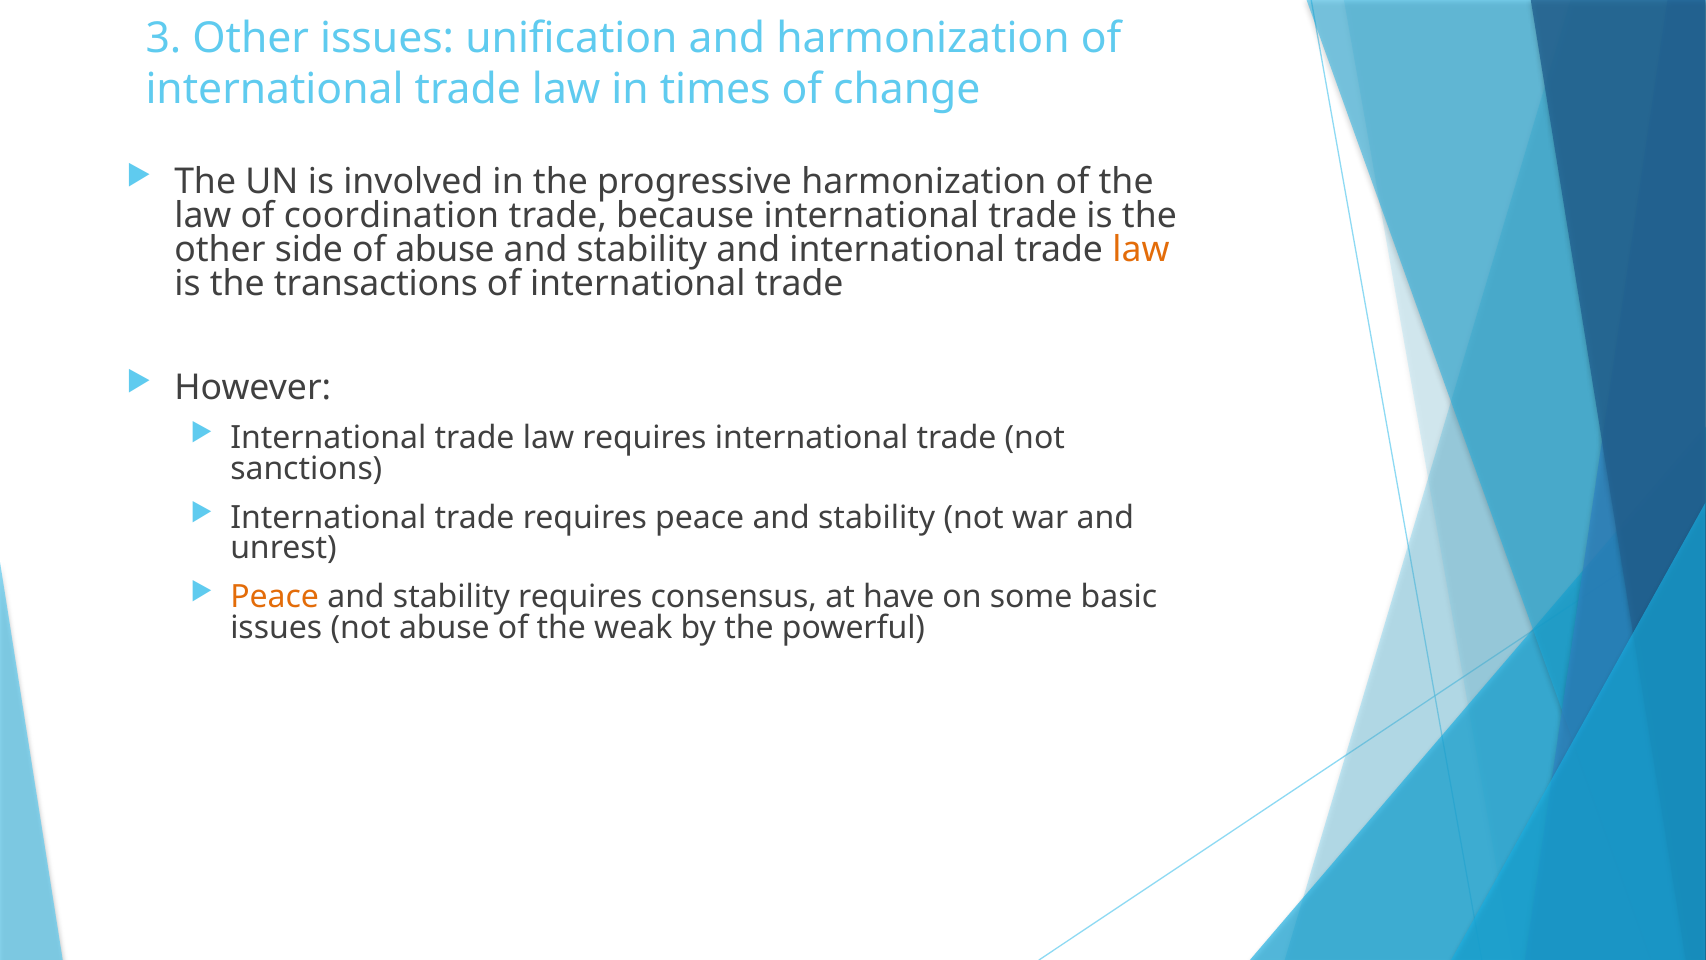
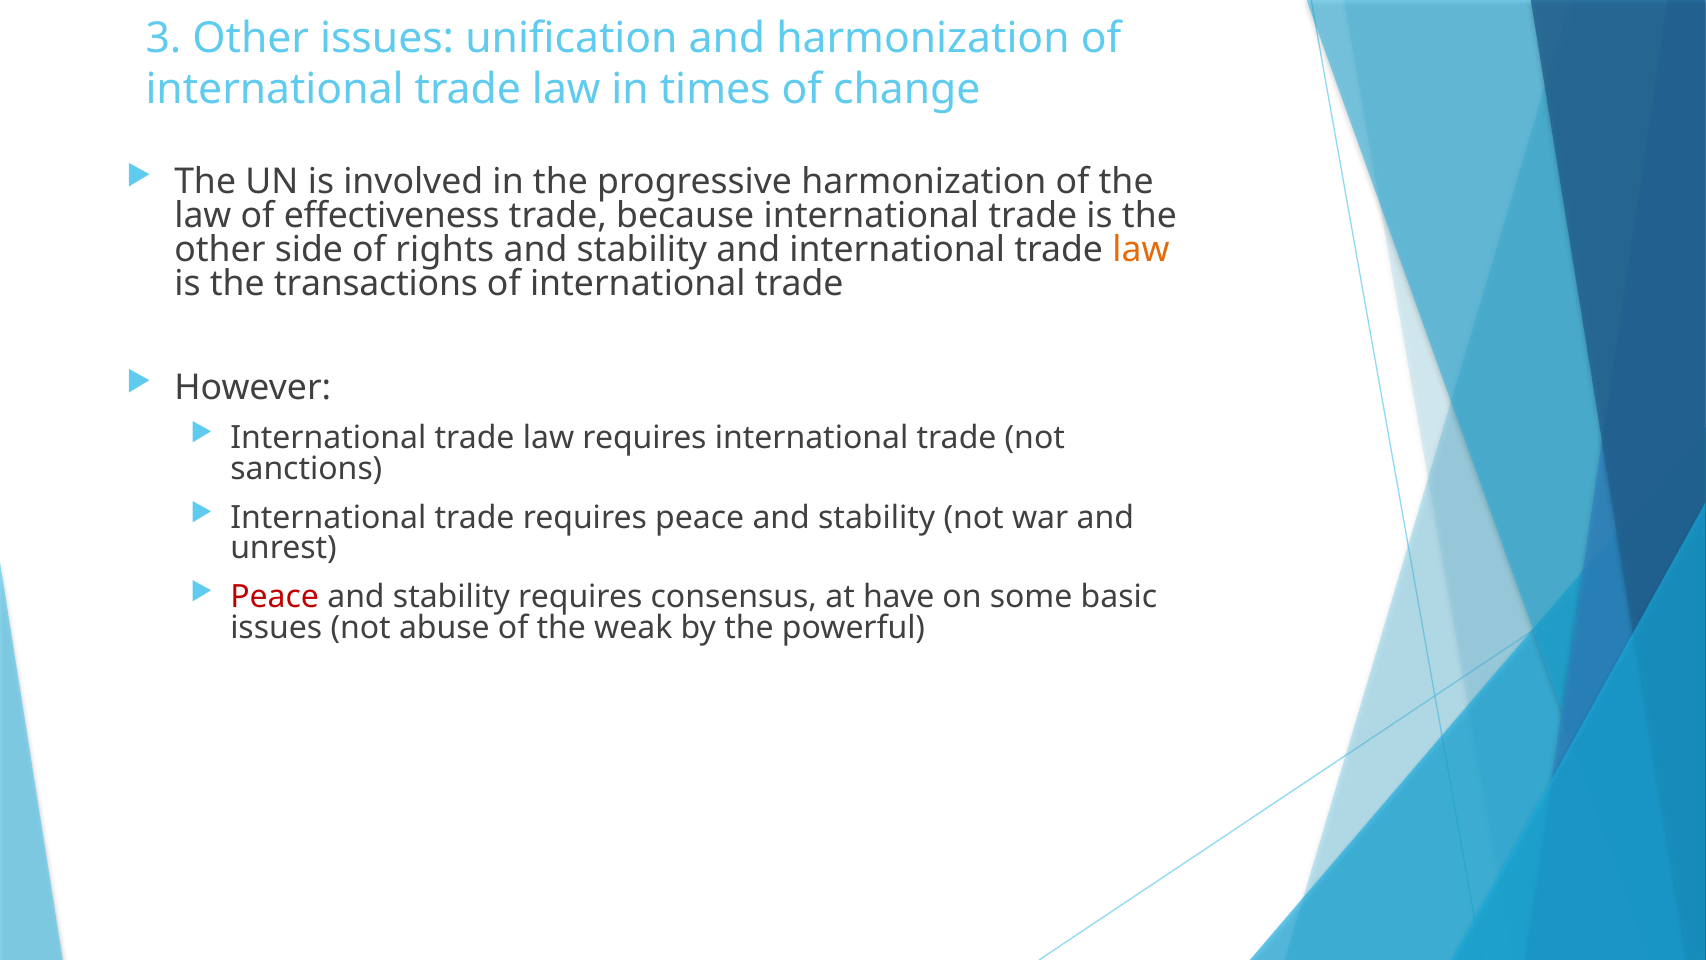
coordination: coordination -> effectiveness
of abuse: abuse -> rights
Peace at (275, 597) colour: orange -> red
